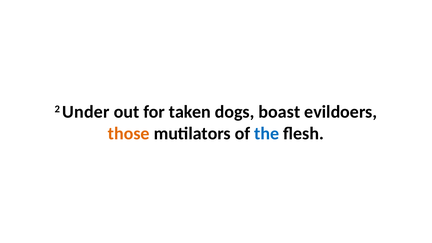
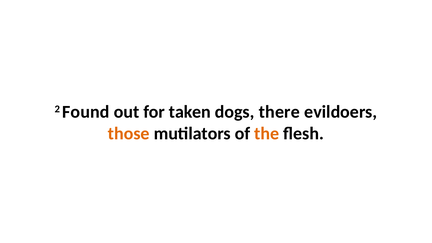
Under: Under -> Found
boast: boast -> there
the colour: blue -> orange
